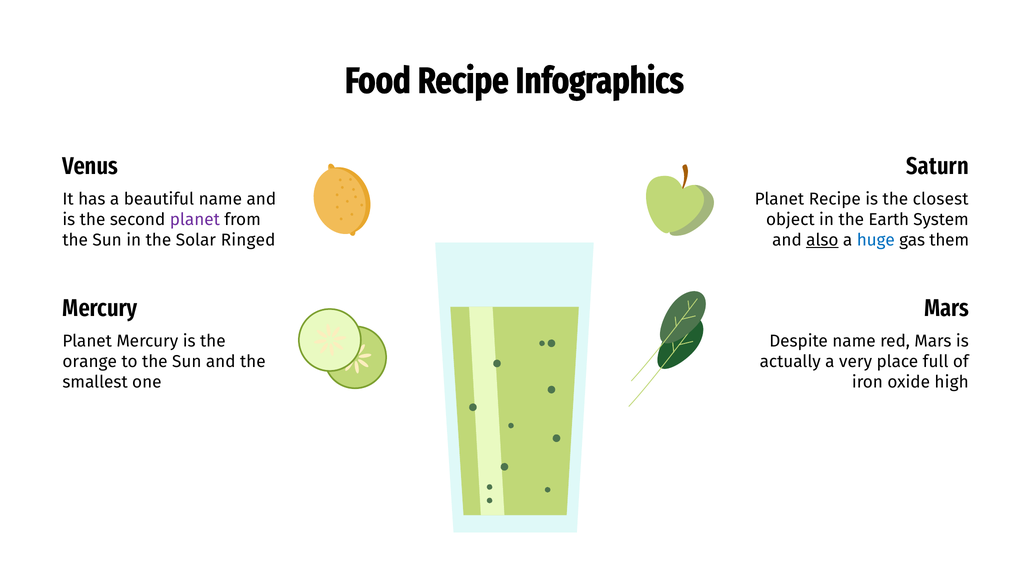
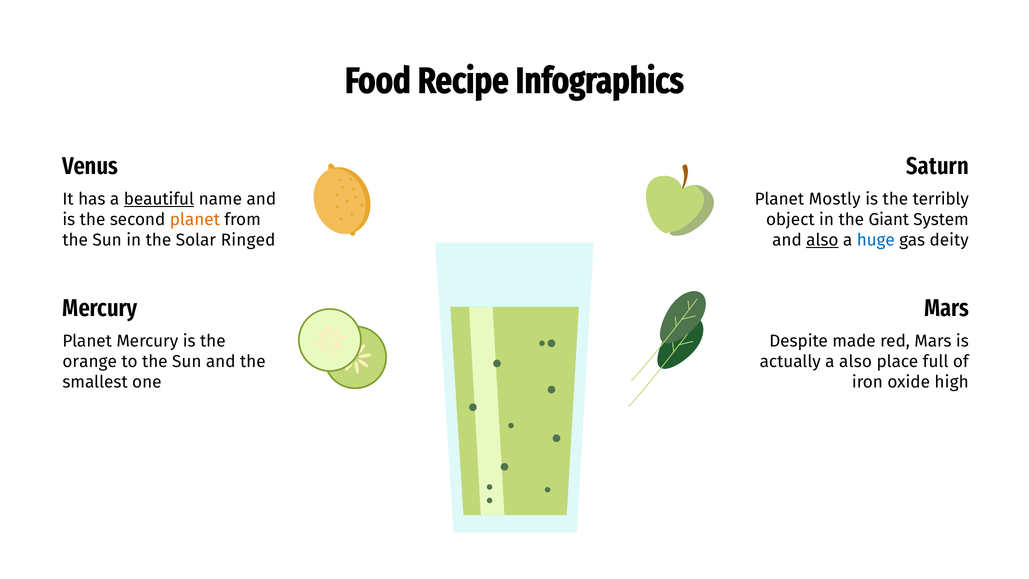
beautiful underline: none -> present
Planet Recipe: Recipe -> Mostly
closest: closest -> terribly
planet at (195, 220) colour: purple -> orange
Earth: Earth -> Giant
them: them -> deity
Despite name: name -> made
a very: very -> also
